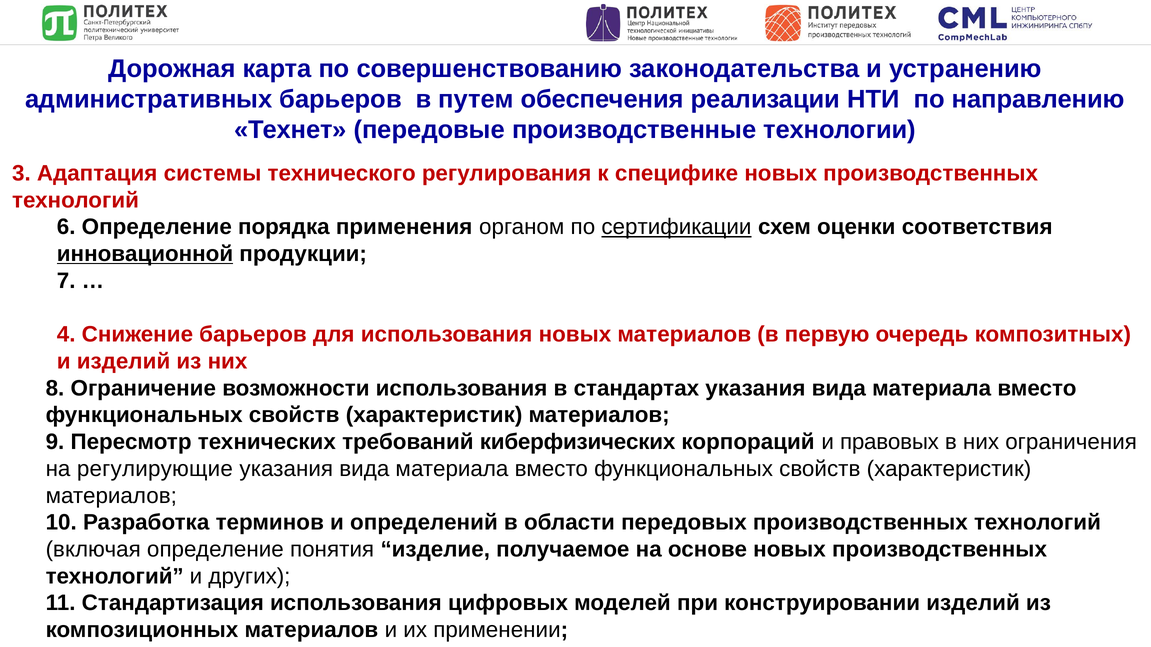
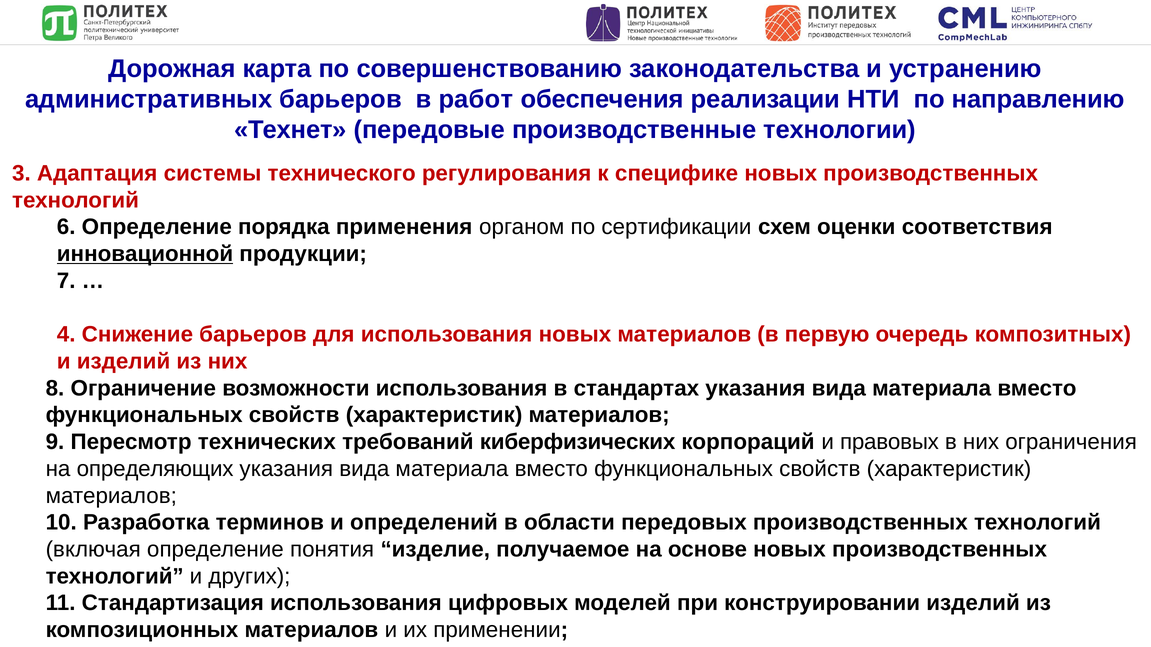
путем: путем -> работ
сертификации underline: present -> none
регулирующие: регулирующие -> определяющих
